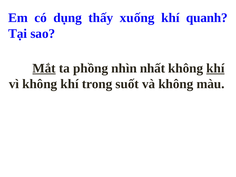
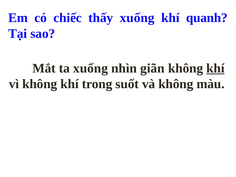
dụng: dụng -> chiếc
Mắt at (44, 68) underline: present -> none
ta phồng: phồng -> xuống
nhất: nhất -> giãn
